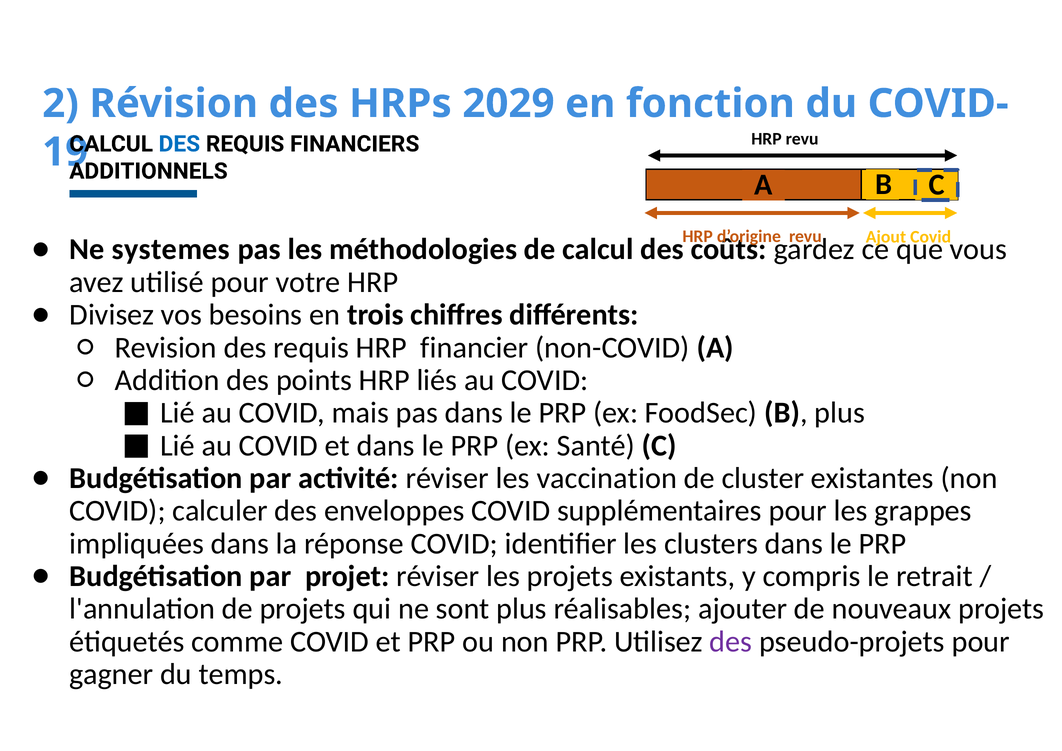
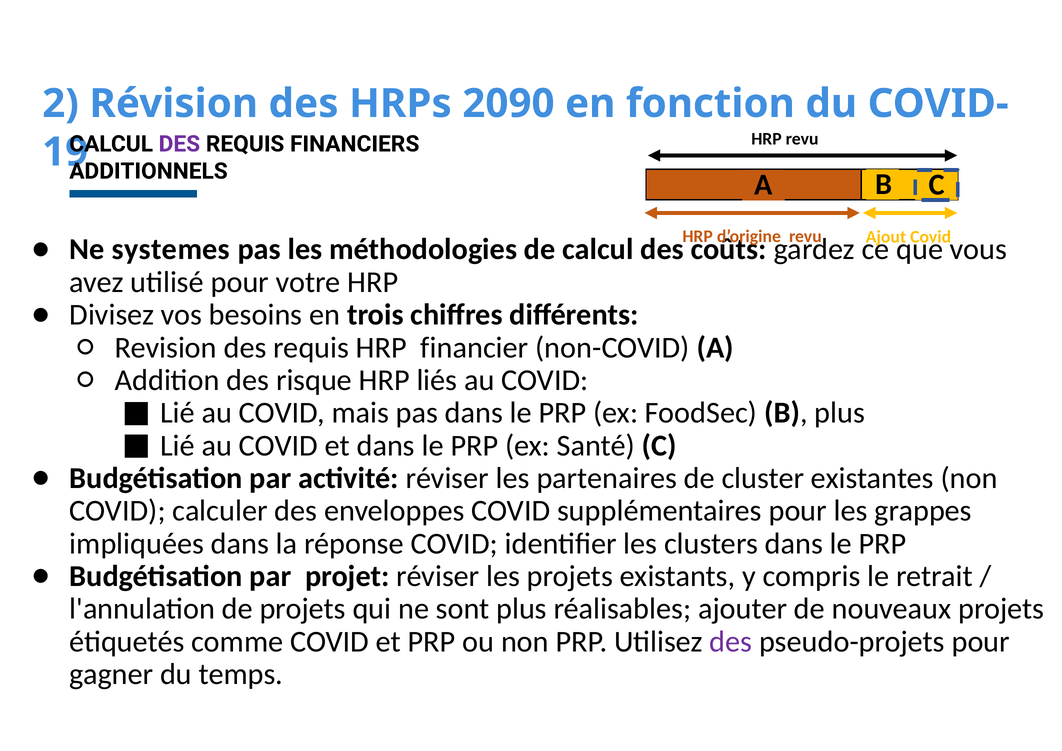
2029: 2029 -> 2090
DES at (179, 144) colour: blue -> purple
points: points -> risque
vaccination: vaccination -> partenaires
